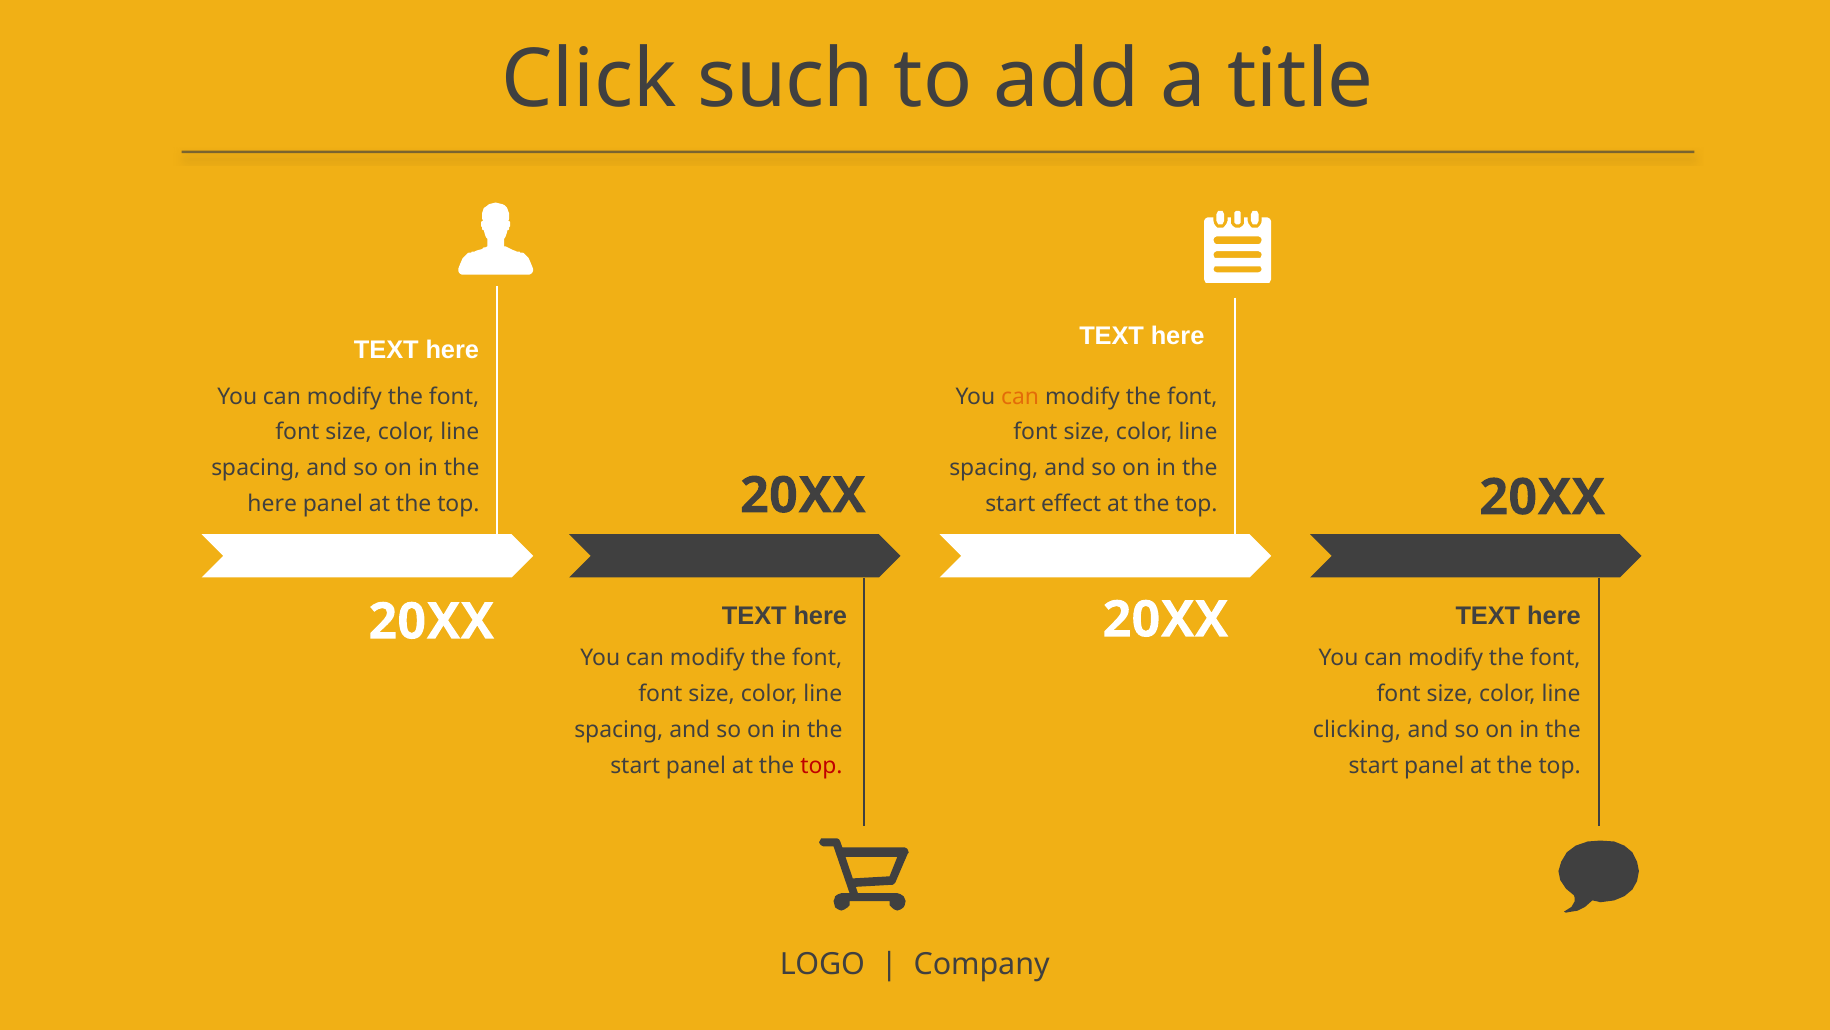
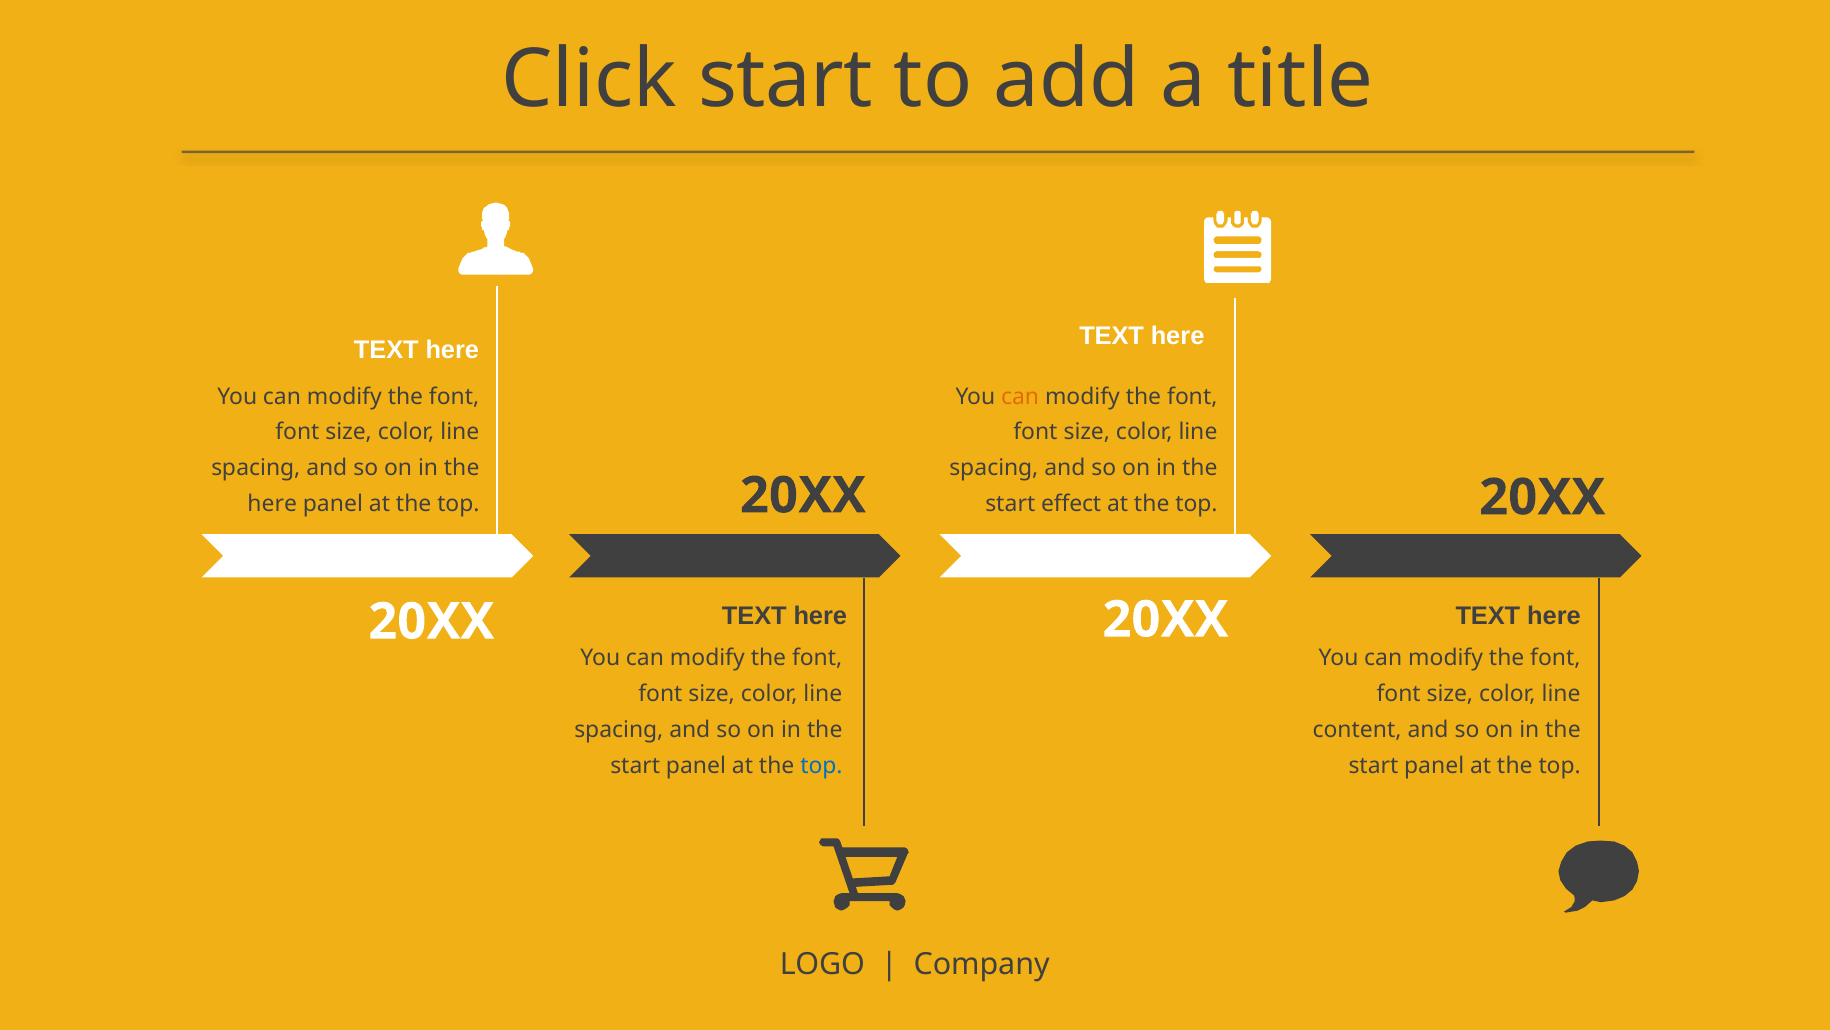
Click such: such -> start
clicking: clicking -> content
top at (821, 765) colour: red -> blue
